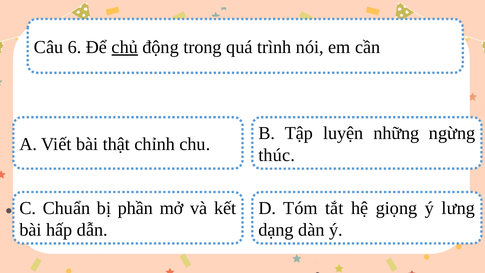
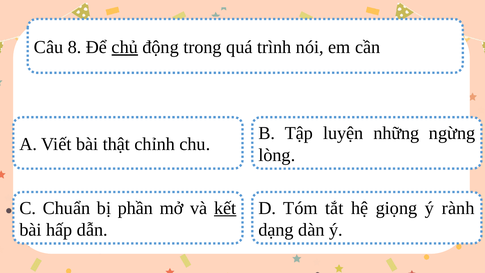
6: 6 -> 8
thúc: thúc -> lòng
kết underline: none -> present
lưng: lưng -> rành
